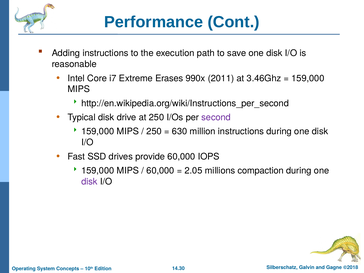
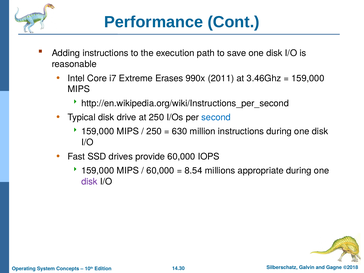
second colour: purple -> blue
2.05: 2.05 -> 8.54
compaction: compaction -> appropriate
